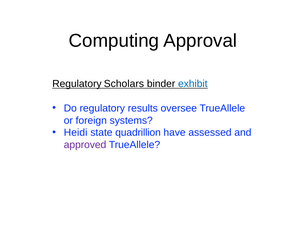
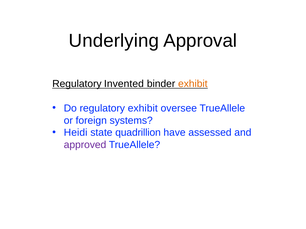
Computing: Computing -> Underlying
Scholars: Scholars -> Invented
exhibit at (193, 84) colour: blue -> orange
regulatory results: results -> exhibit
